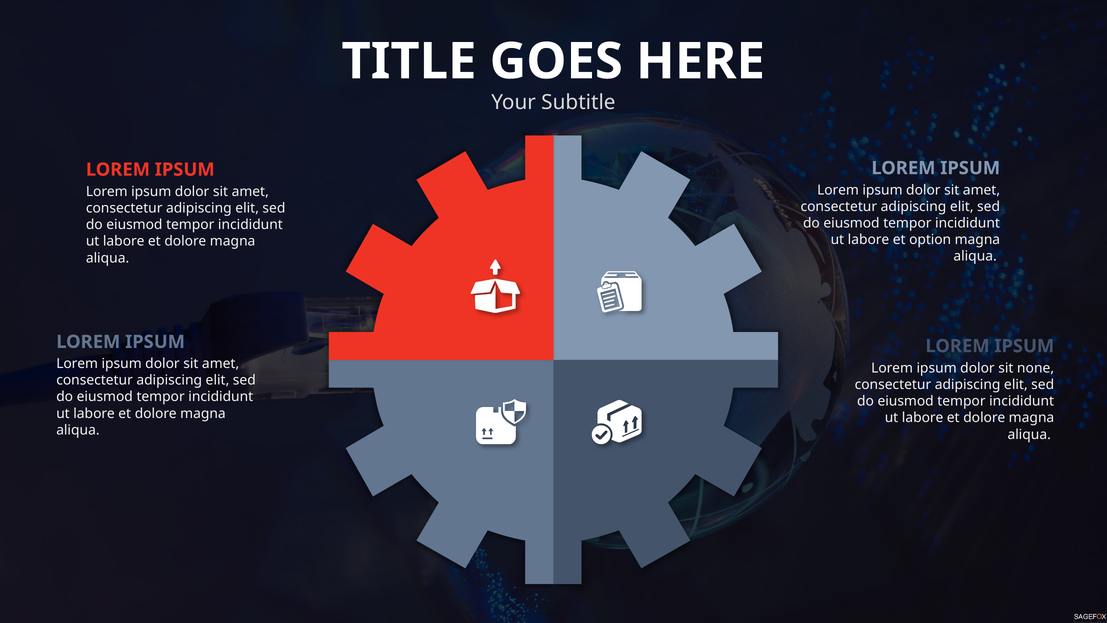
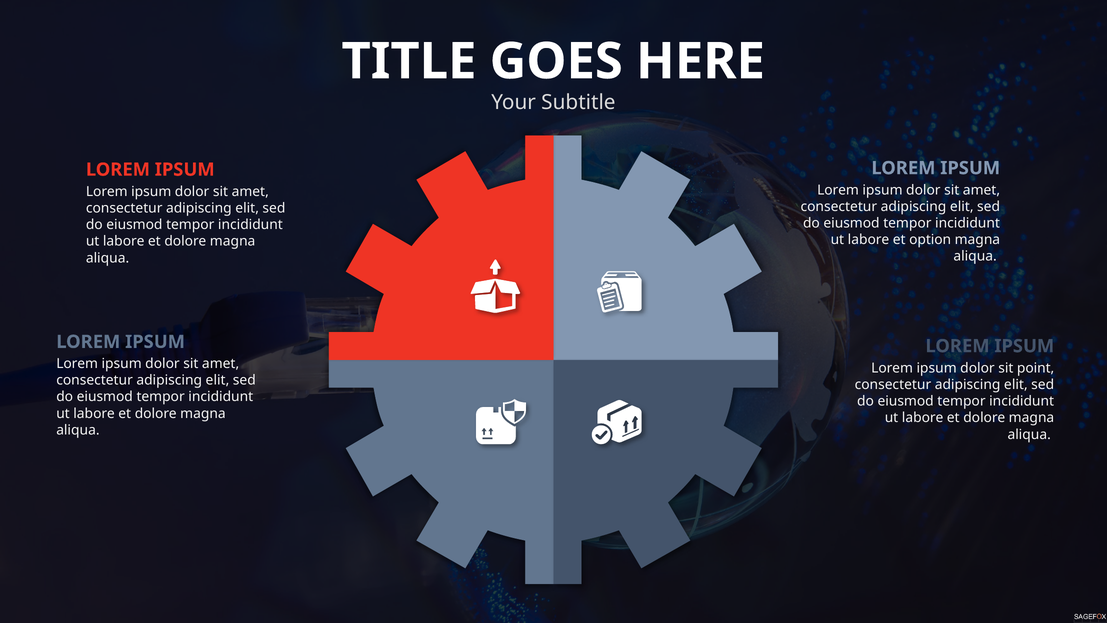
none: none -> point
